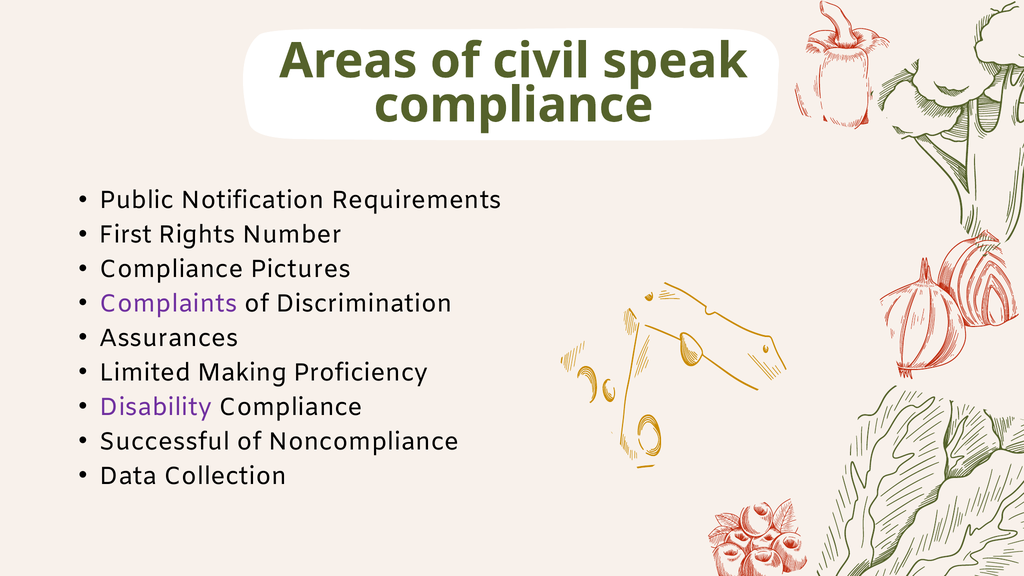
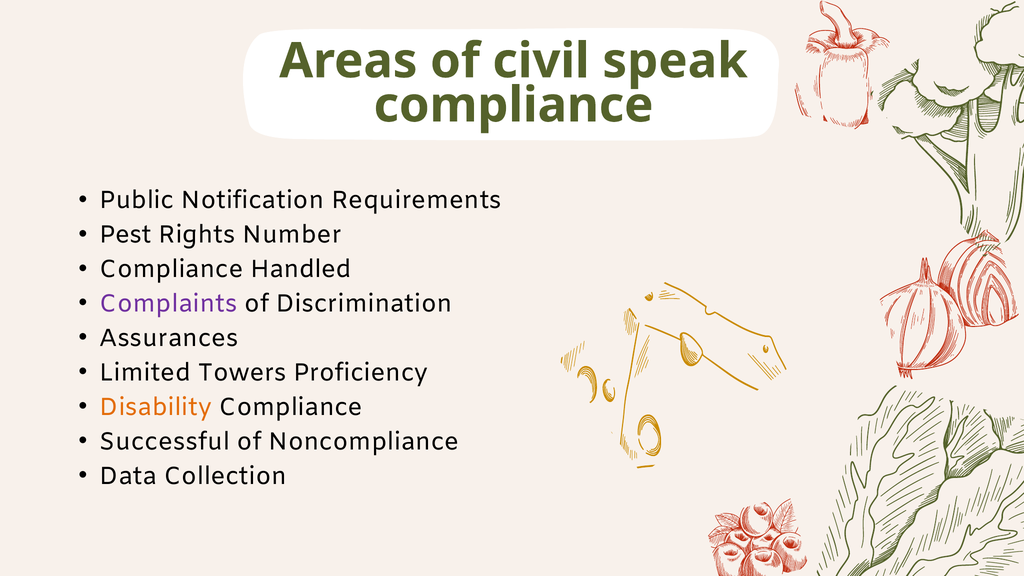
First: First -> Pest
Pictures: Pictures -> Handled
Making: Making -> Towers
Disability colour: purple -> orange
